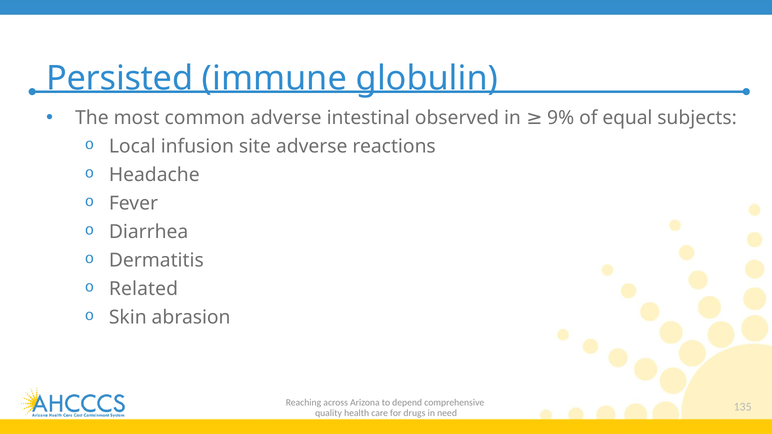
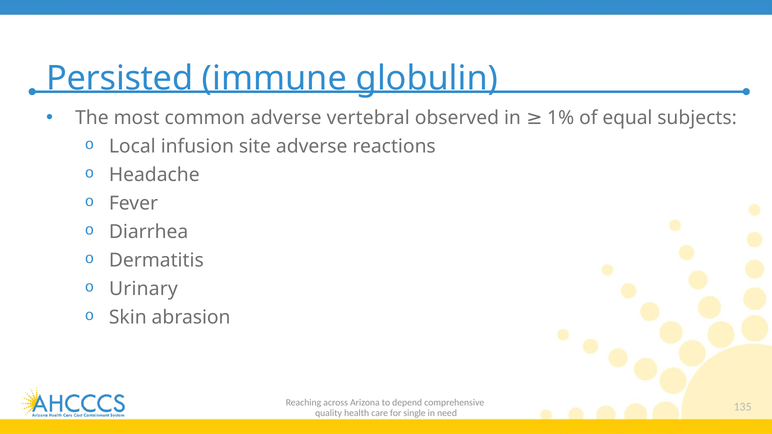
intestinal: intestinal -> vertebral
9%: 9% -> 1%
Related: Related -> Urinary
drugs: drugs -> single
